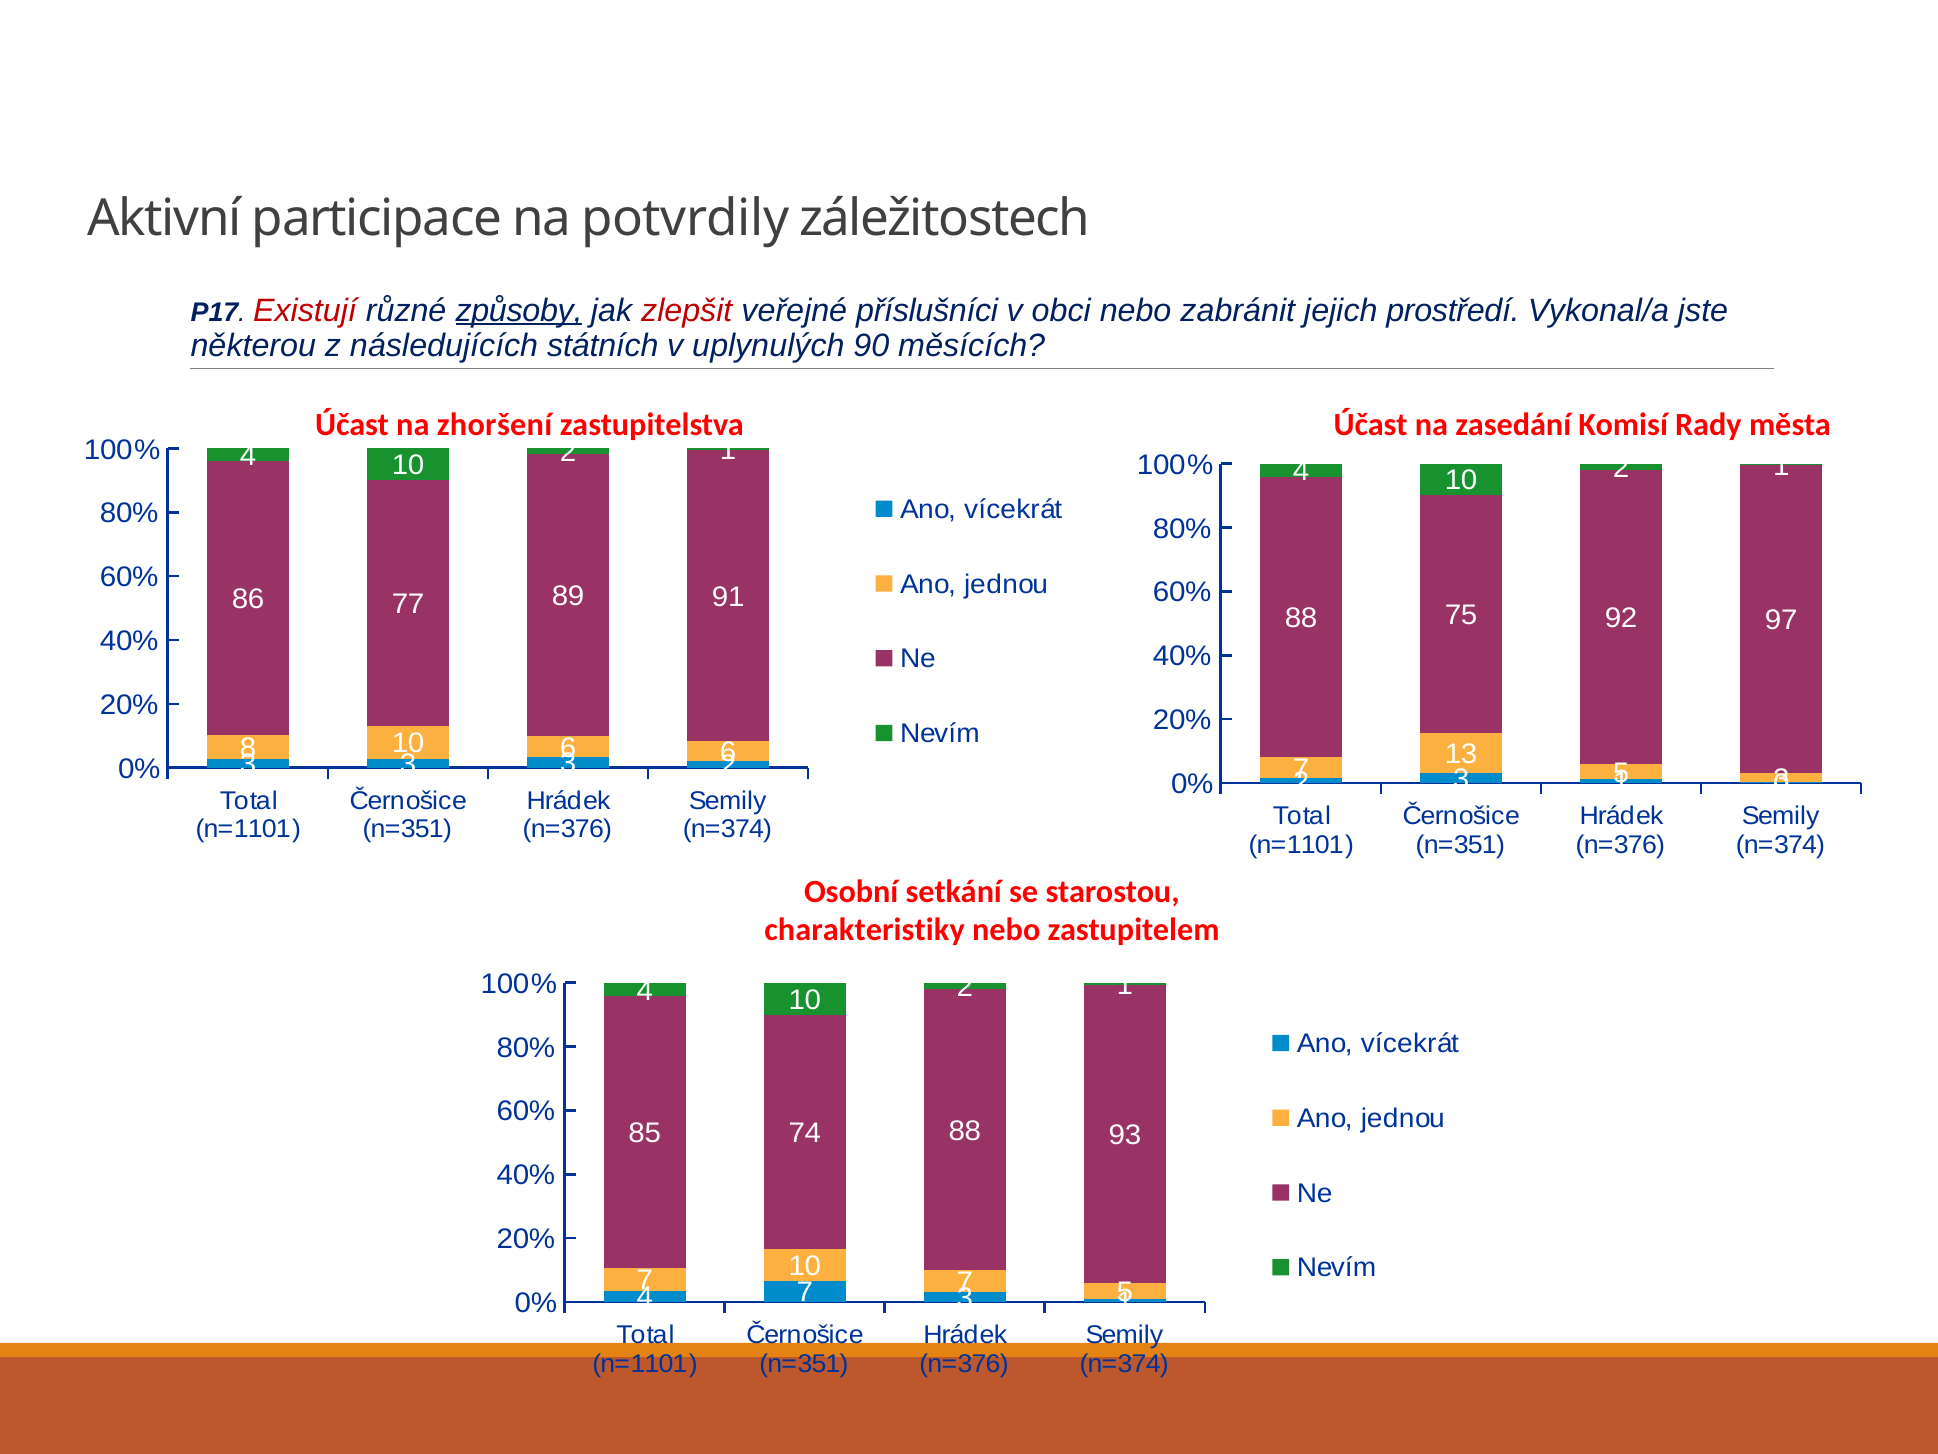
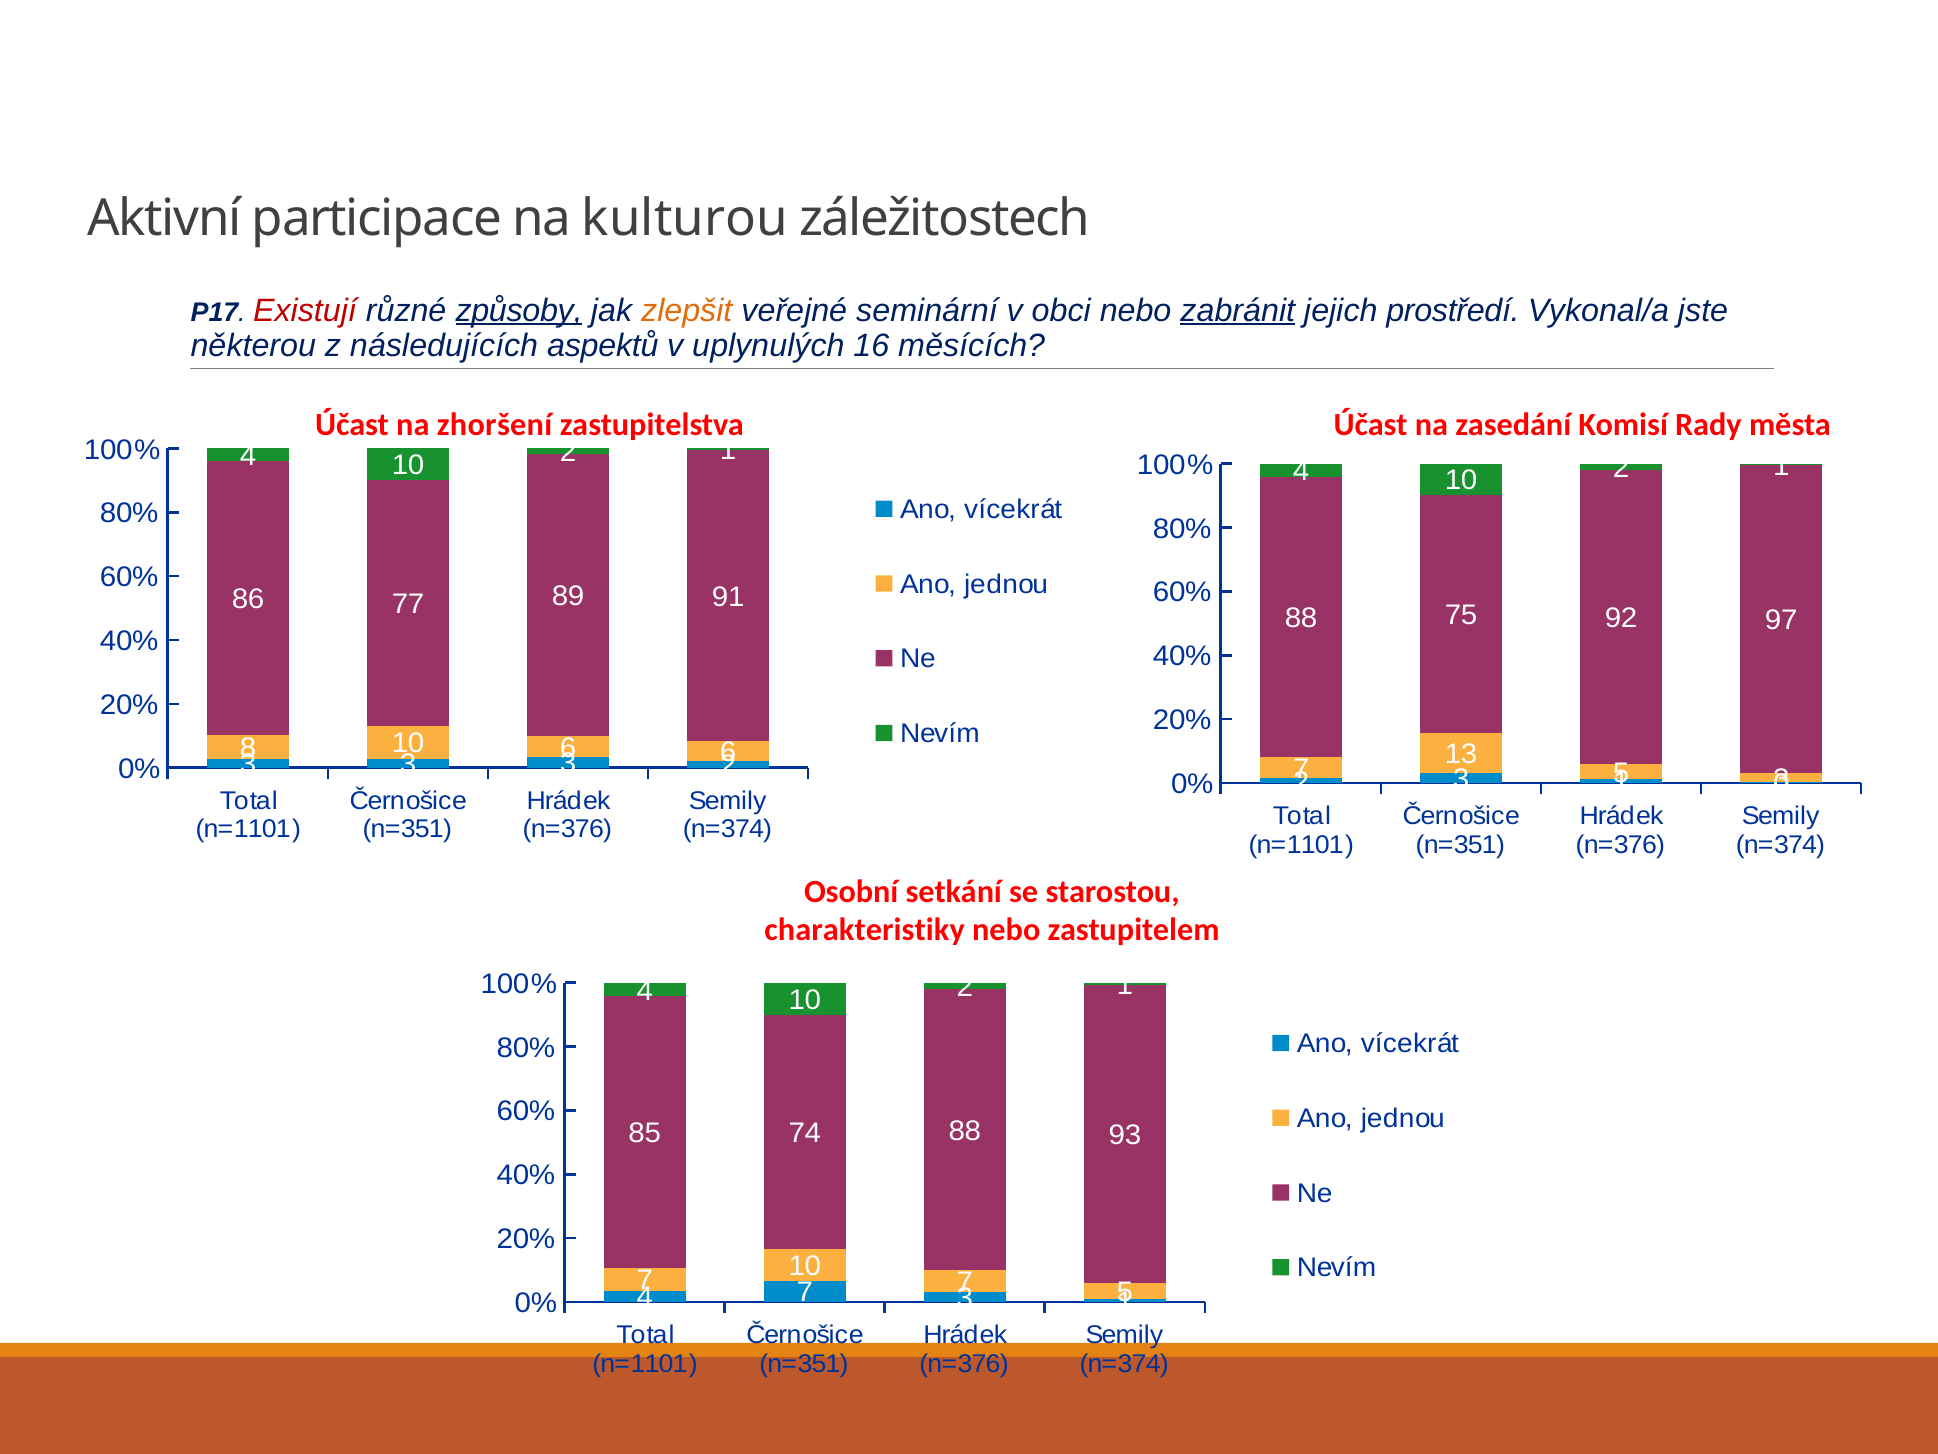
potvrdily: potvrdily -> kulturou
zlepšit colour: red -> orange
příslušníci: příslušníci -> seminární
zabránit underline: none -> present
státních: státních -> aspektů
90: 90 -> 16
